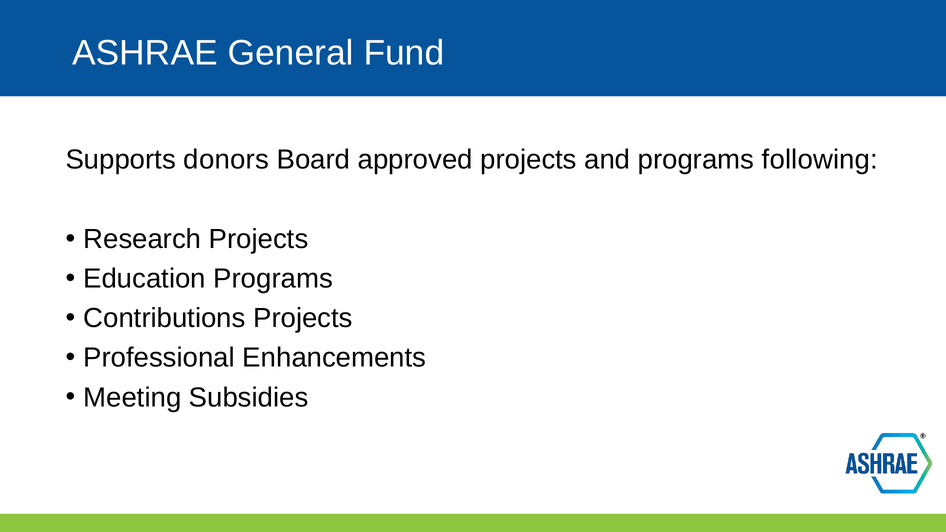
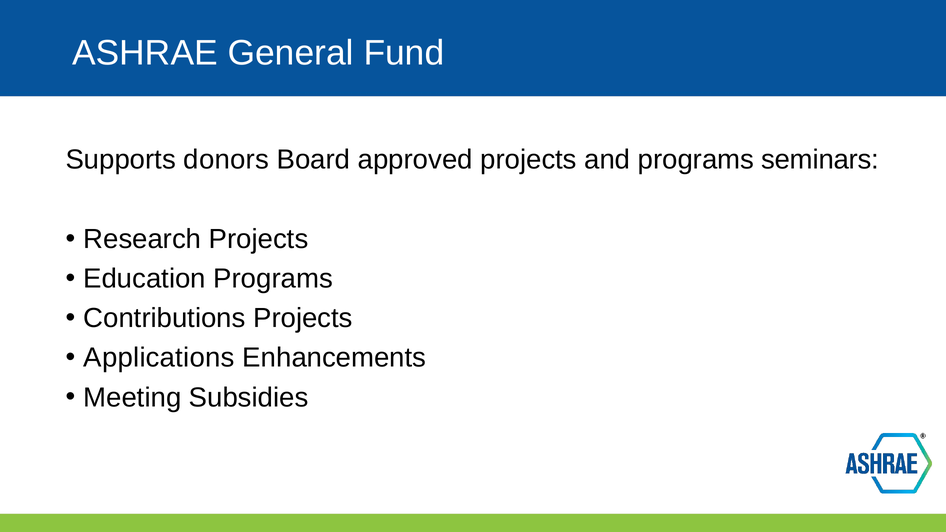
following: following -> seminars
Professional: Professional -> Applications
